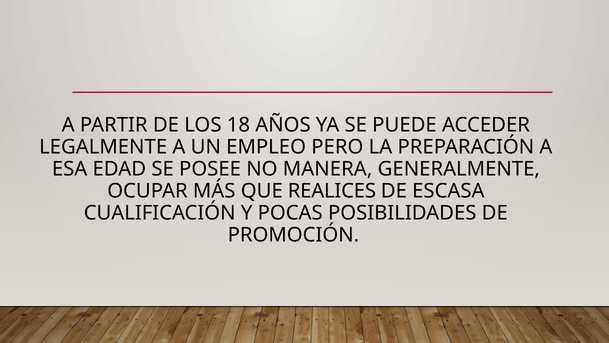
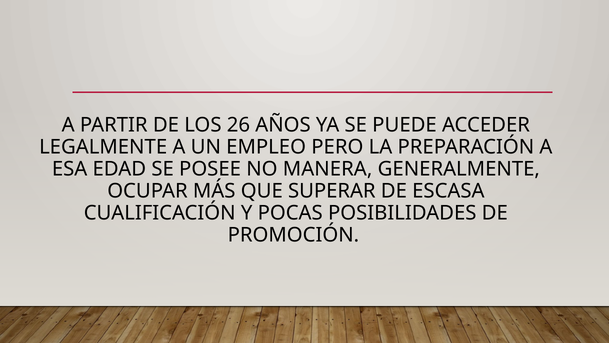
18: 18 -> 26
REALICES: REALICES -> SUPERAR
